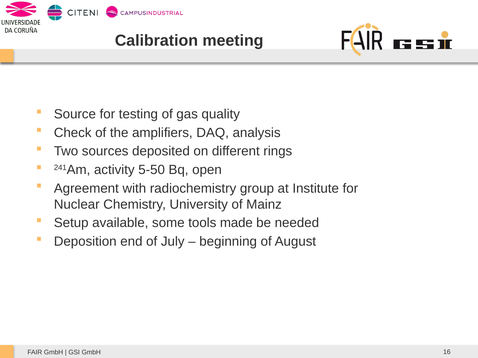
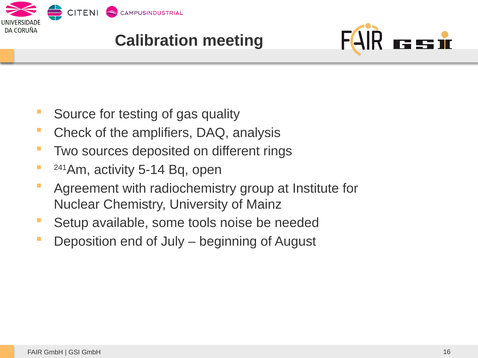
5-50: 5-50 -> 5-14
made: made -> noise
